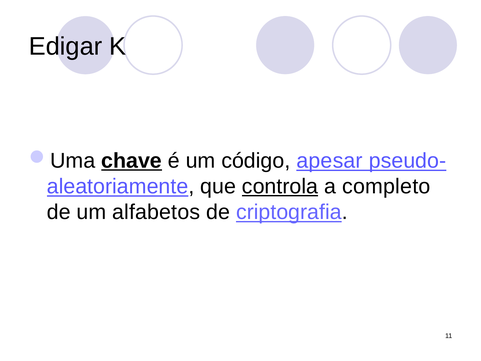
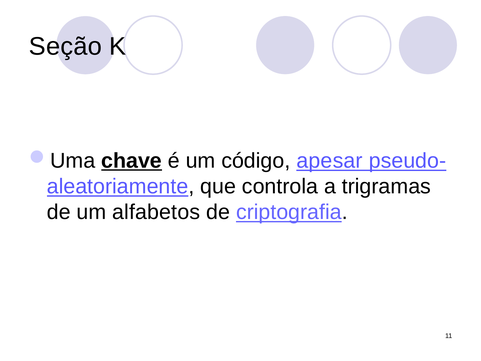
Edigar: Edigar -> Seção
controla underline: present -> none
completo: completo -> trigramas
